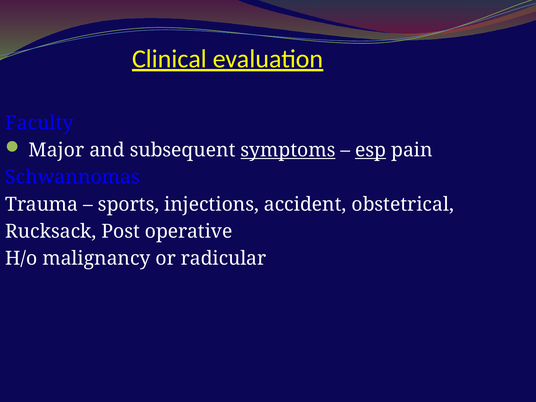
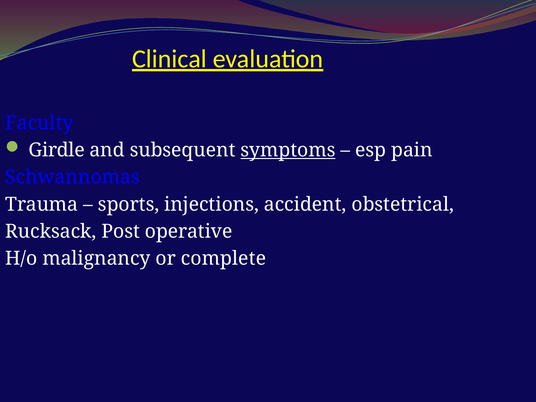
Major: Major -> Girdle
esp underline: present -> none
radicular: radicular -> complete
